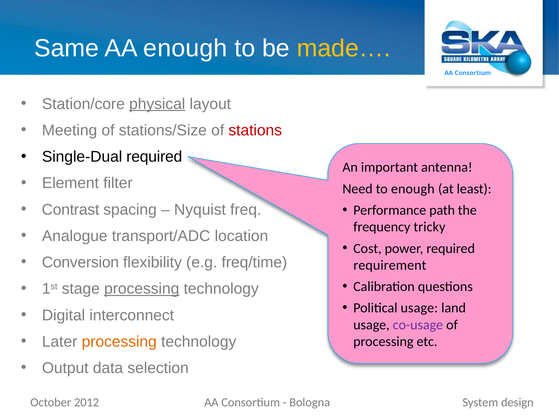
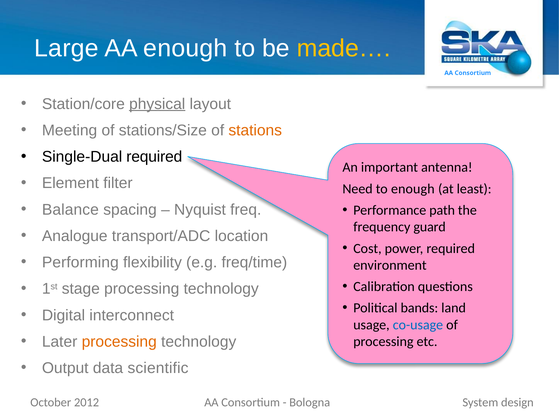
Same: Same -> Large
stations colour: red -> orange
Contrast: Contrast -> Balance
tricky: tricky -> guard
Conversion: Conversion -> Performing
requirement: requirement -> environment
processing at (142, 289) underline: present -> none
Political usage: usage -> bands
co-usage colour: purple -> blue
selection: selection -> scientific
